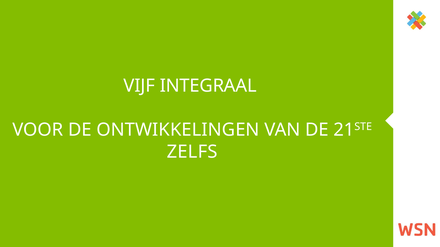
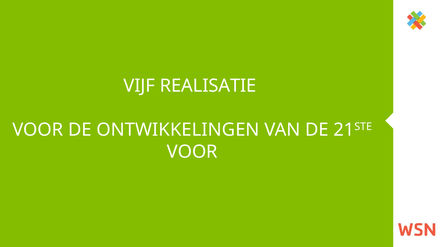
INTEGRAAL: INTEGRAAL -> REALISATIE
ZELFS at (192, 152): ZELFS -> VOOR
